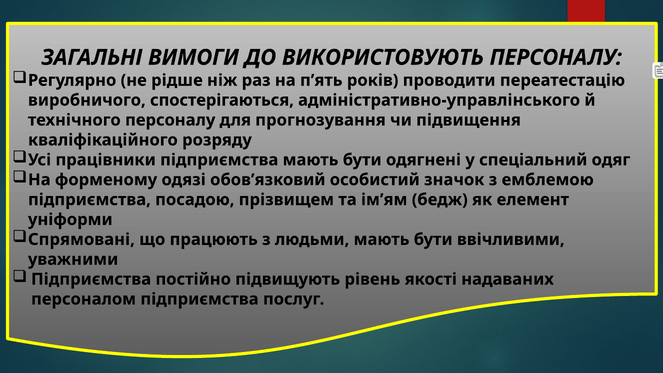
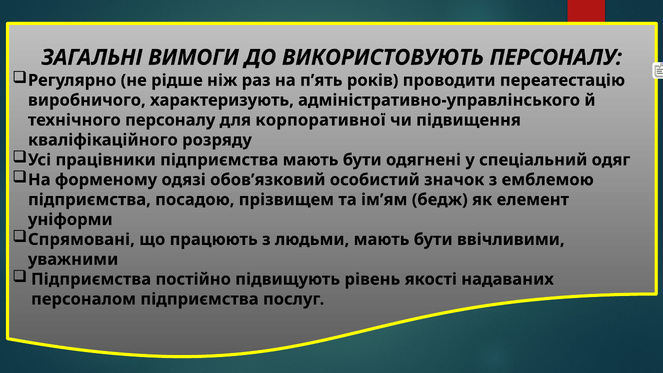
спостерігаються: спостерігаються -> характеризують
прогнозування: прогнозування -> корпоративної
